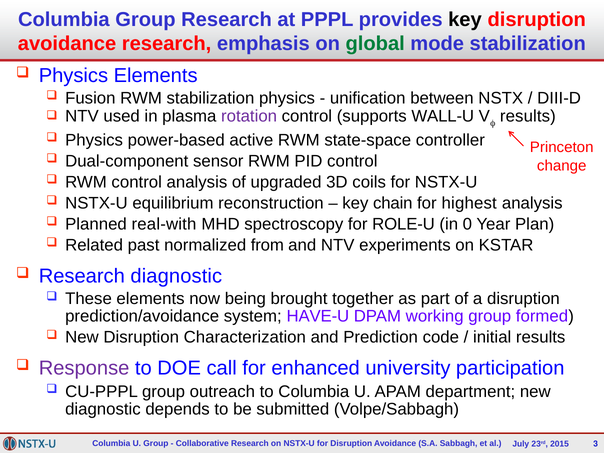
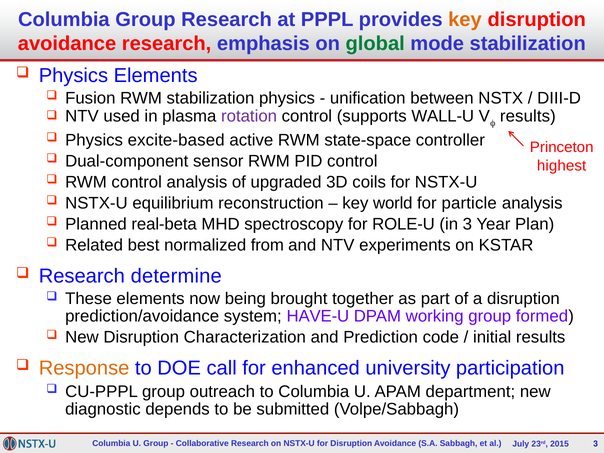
key at (465, 20) colour: black -> orange
power-based: power-based -> excite-based
change: change -> highest
chain: chain -> world
highest: highest -> particle
real-with: real-with -> real-beta
in 0: 0 -> 3
past: past -> best
Research diagnostic: diagnostic -> determine
Response colour: purple -> orange
